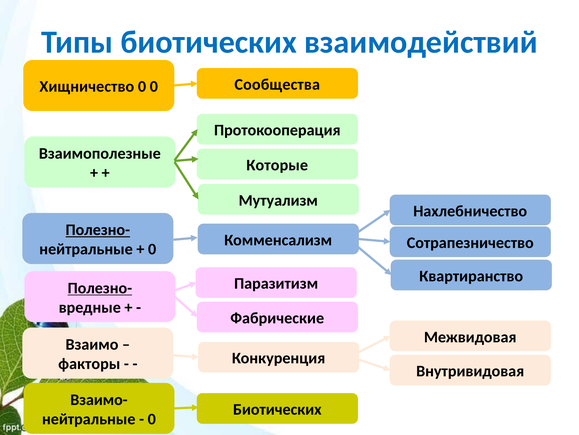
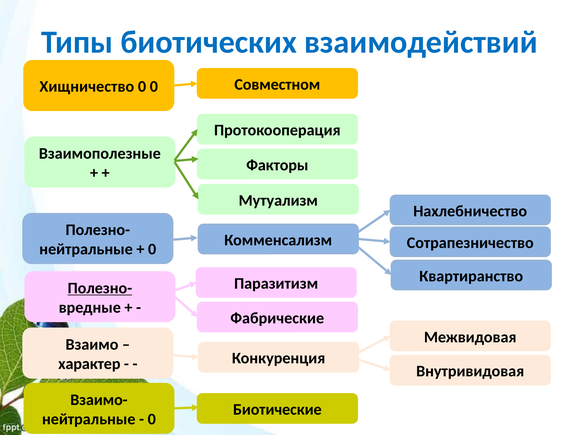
Сообщества: Сообщества -> Совместном
Которые: Которые -> Факторы
Полезно- at (98, 230) underline: present -> none
факторы: факторы -> характер
Биотических at (277, 409): Биотических -> Биотические
